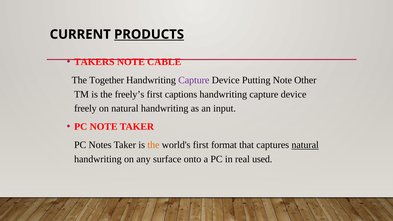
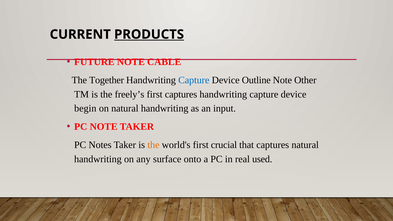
TAKERS: TAKERS -> FUTURE
Capture at (194, 80) colour: purple -> blue
Putting: Putting -> Outline
first captions: captions -> captures
freely: freely -> begin
format: format -> crucial
natural at (305, 145) underline: present -> none
